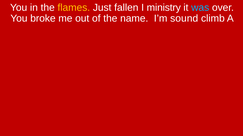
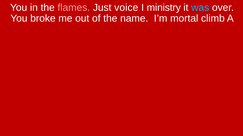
flames colour: yellow -> pink
fallen: fallen -> voice
sound: sound -> mortal
